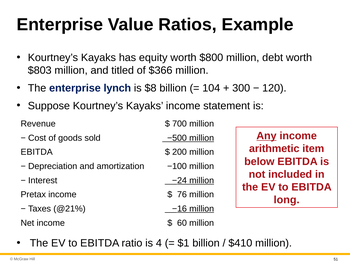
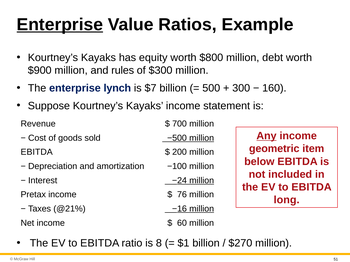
Enterprise at (60, 25) underline: none -> present
$803: $803 -> $900
titled: titled -> rules
$366: $366 -> $300
$8: $8 -> $7
104: 104 -> 500
120: 120 -> 160
arithmetic: arithmetic -> geometric
4: 4 -> 8
$410: $410 -> $270
